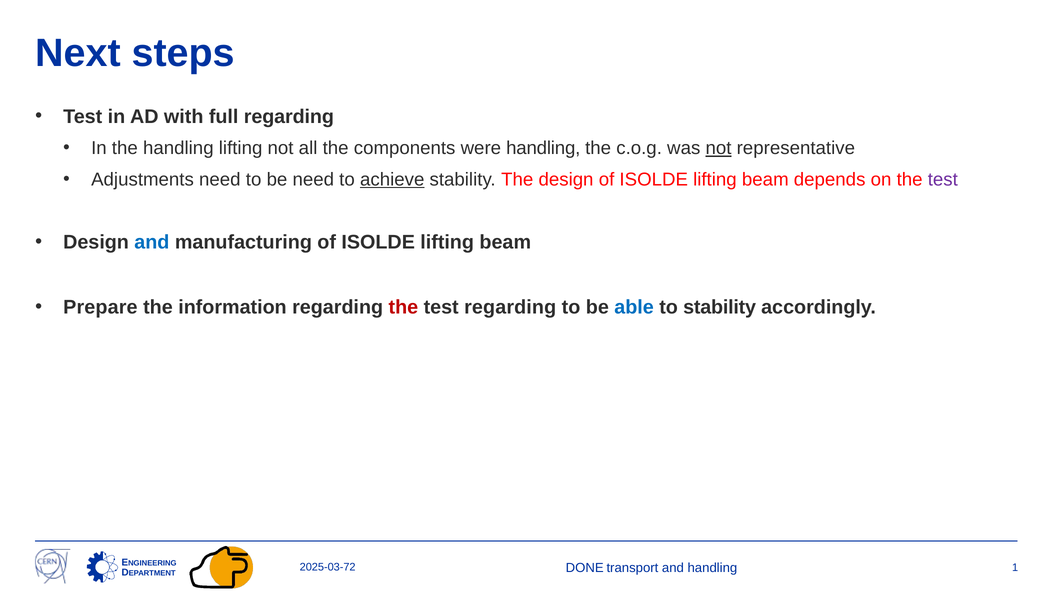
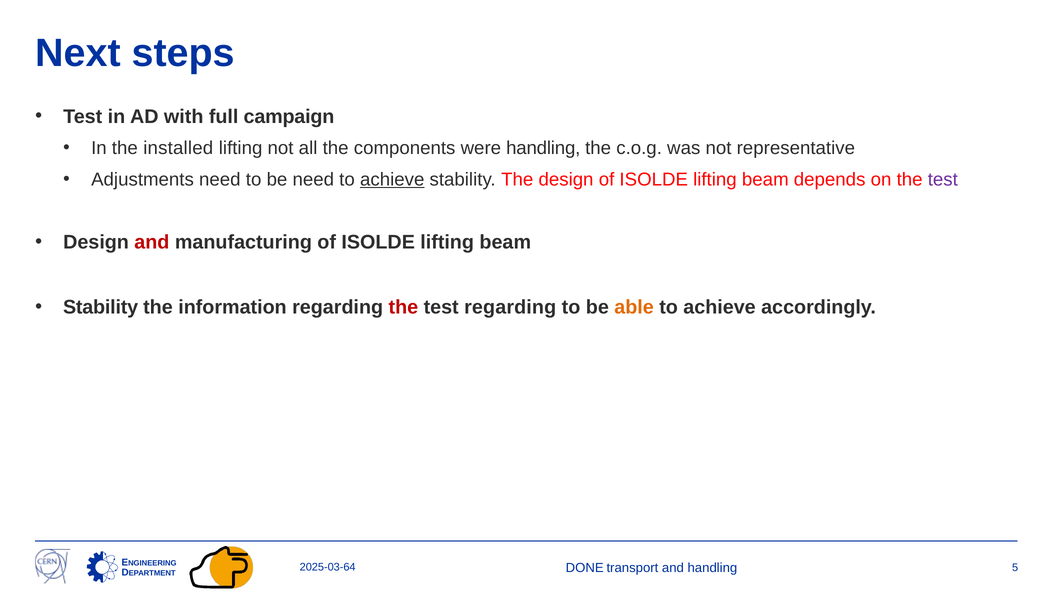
full regarding: regarding -> campaign
the handling: handling -> installed
not at (718, 148) underline: present -> none
and at (152, 243) colour: blue -> red
Prepare at (100, 307): Prepare -> Stability
able colour: blue -> orange
stability at (720, 307): stability -> achieve
2025-03-72: 2025-03-72 -> 2025-03-64
1: 1 -> 5
